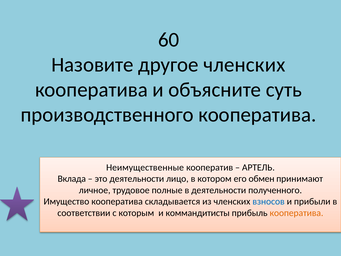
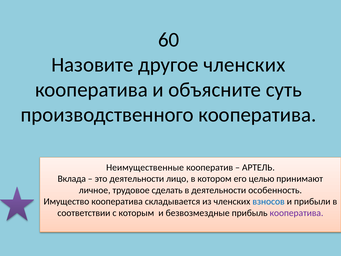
обмен: обмен -> целью
полные: полные -> сделать
полученного: полученного -> особенность
коммандитисты: коммандитисты -> безвозмездные
кооператива at (296, 213) colour: orange -> purple
